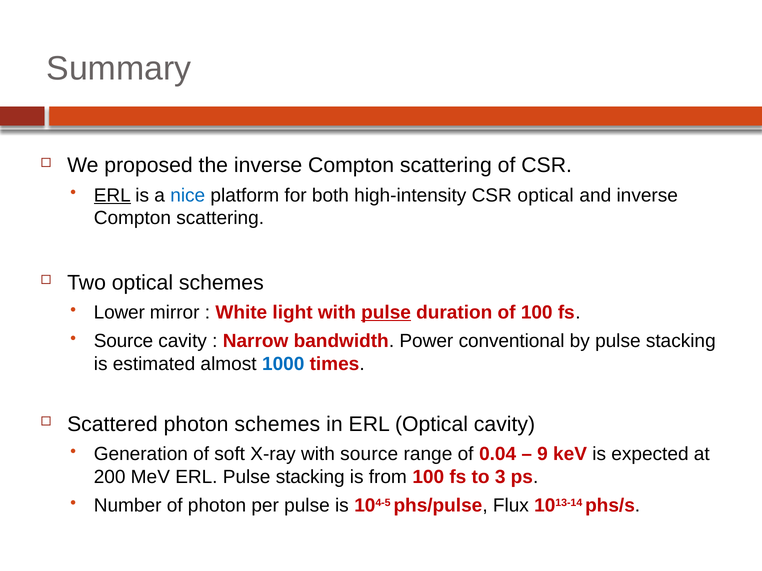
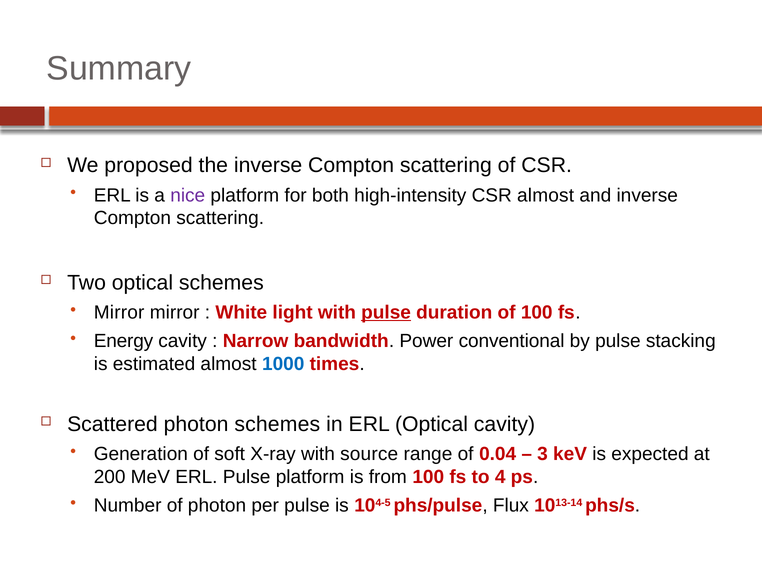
ERL at (112, 195) underline: present -> none
nice colour: blue -> purple
CSR optical: optical -> almost
Lower at (119, 313): Lower -> Mirror
Source at (123, 341): Source -> Energy
9: 9 -> 3
ERL Pulse stacking: stacking -> platform
3: 3 -> 4
